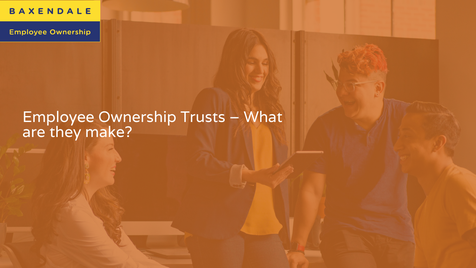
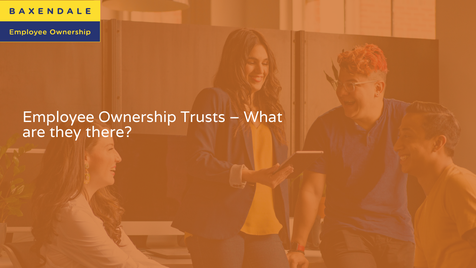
make: make -> there
